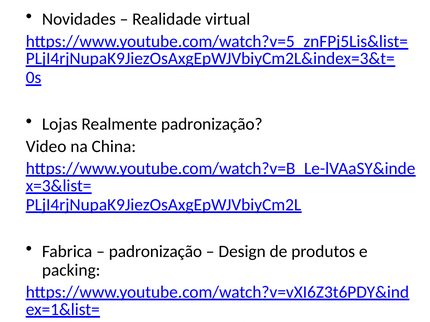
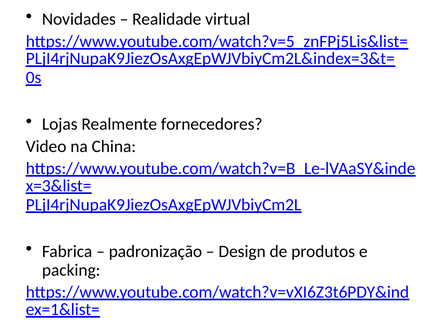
Realmente padronização: padronização -> fornecedores
